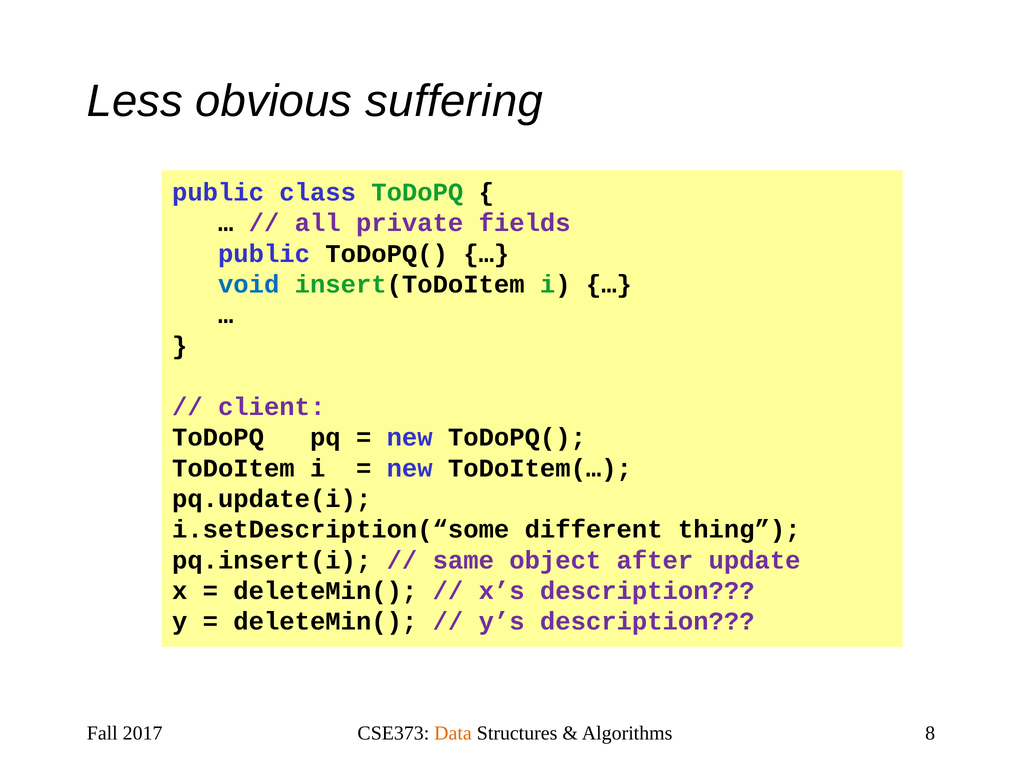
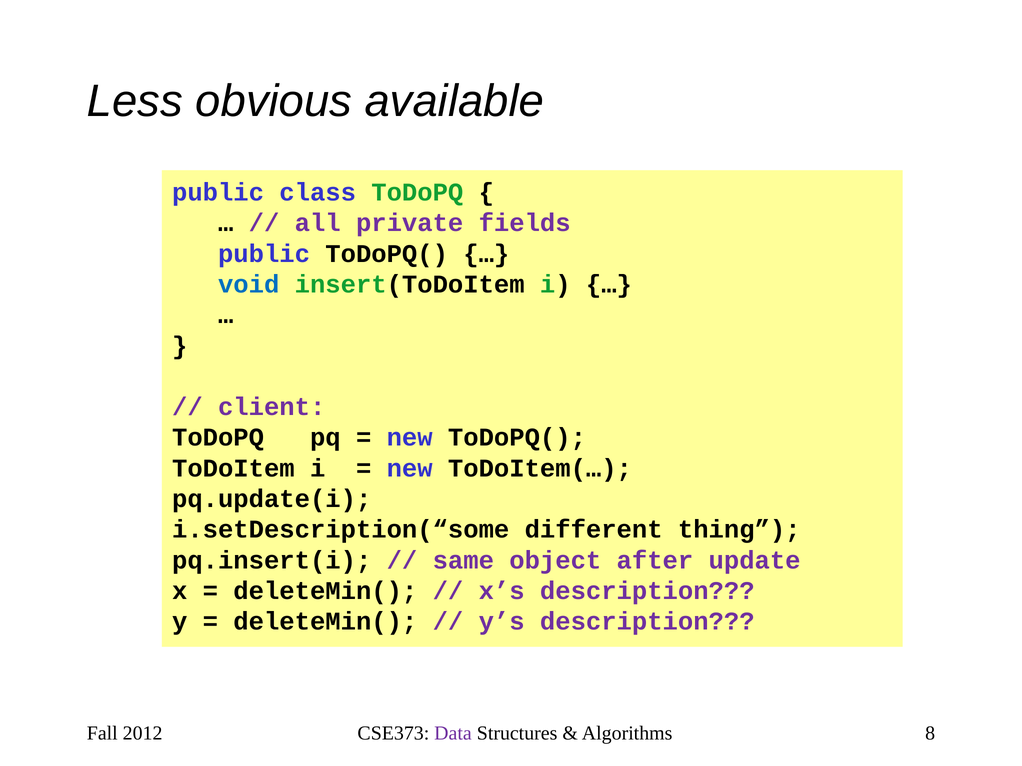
suffering: suffering -> available
2017: 2017 -> 2012
Data colour: orange -> purple
